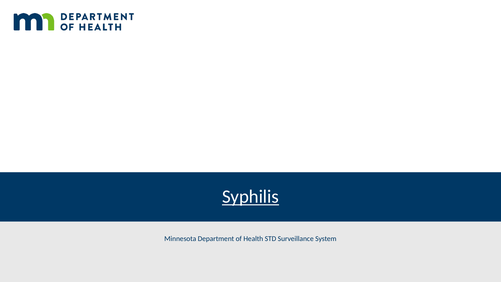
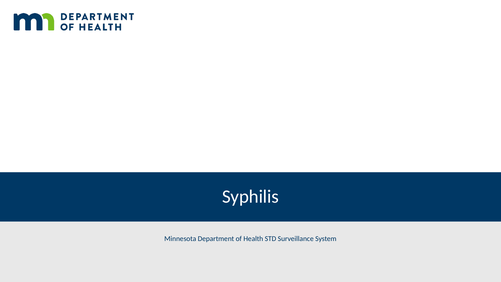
Syphilis underline: present -> none
